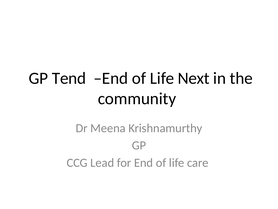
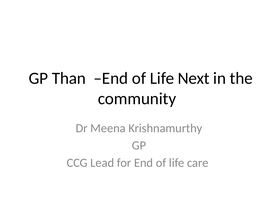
Tend: Tend -> Than
